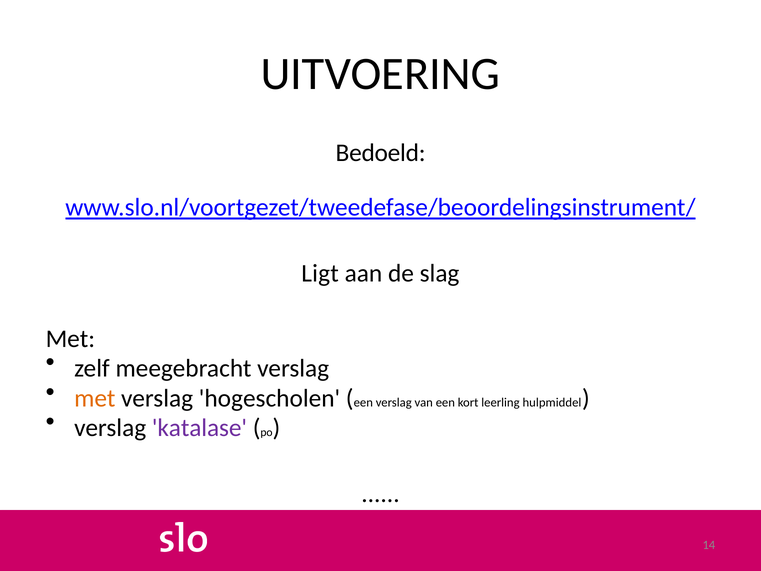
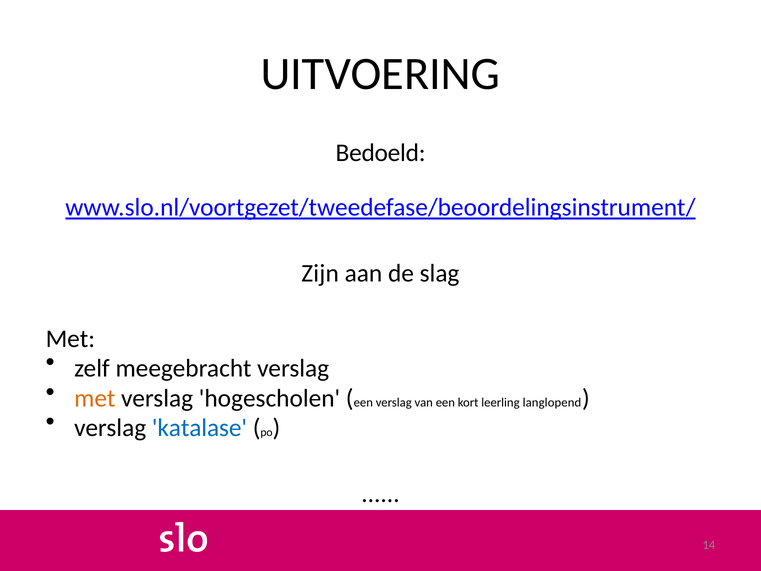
Ligt: Ligt -> Zijn
hulpmiddel: hulpmiddel -> langlopend
katalase colour: purple -> blue
